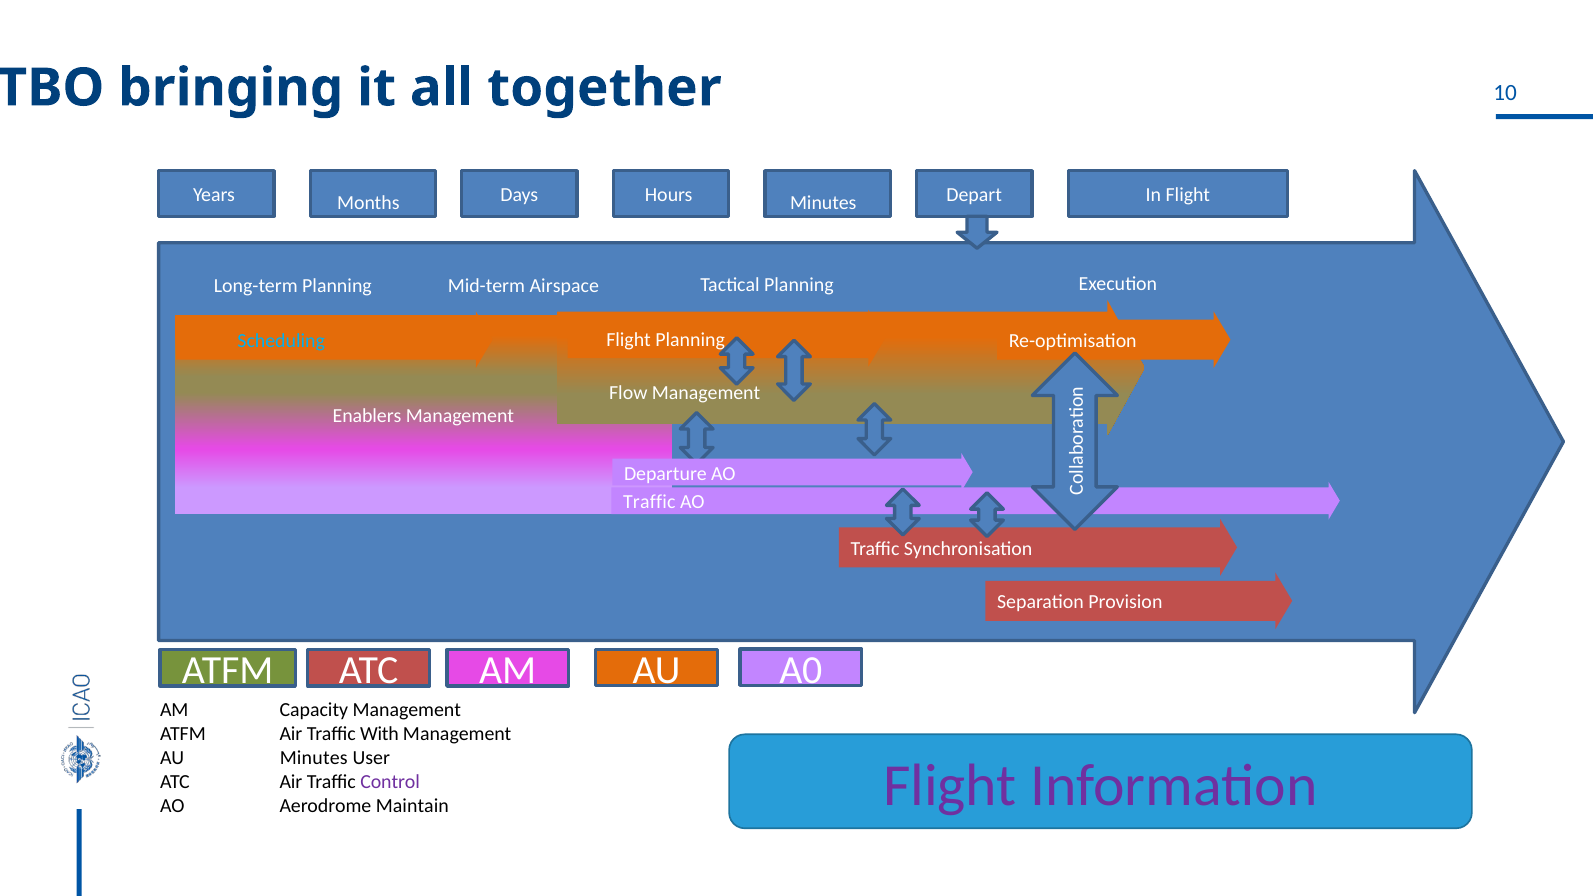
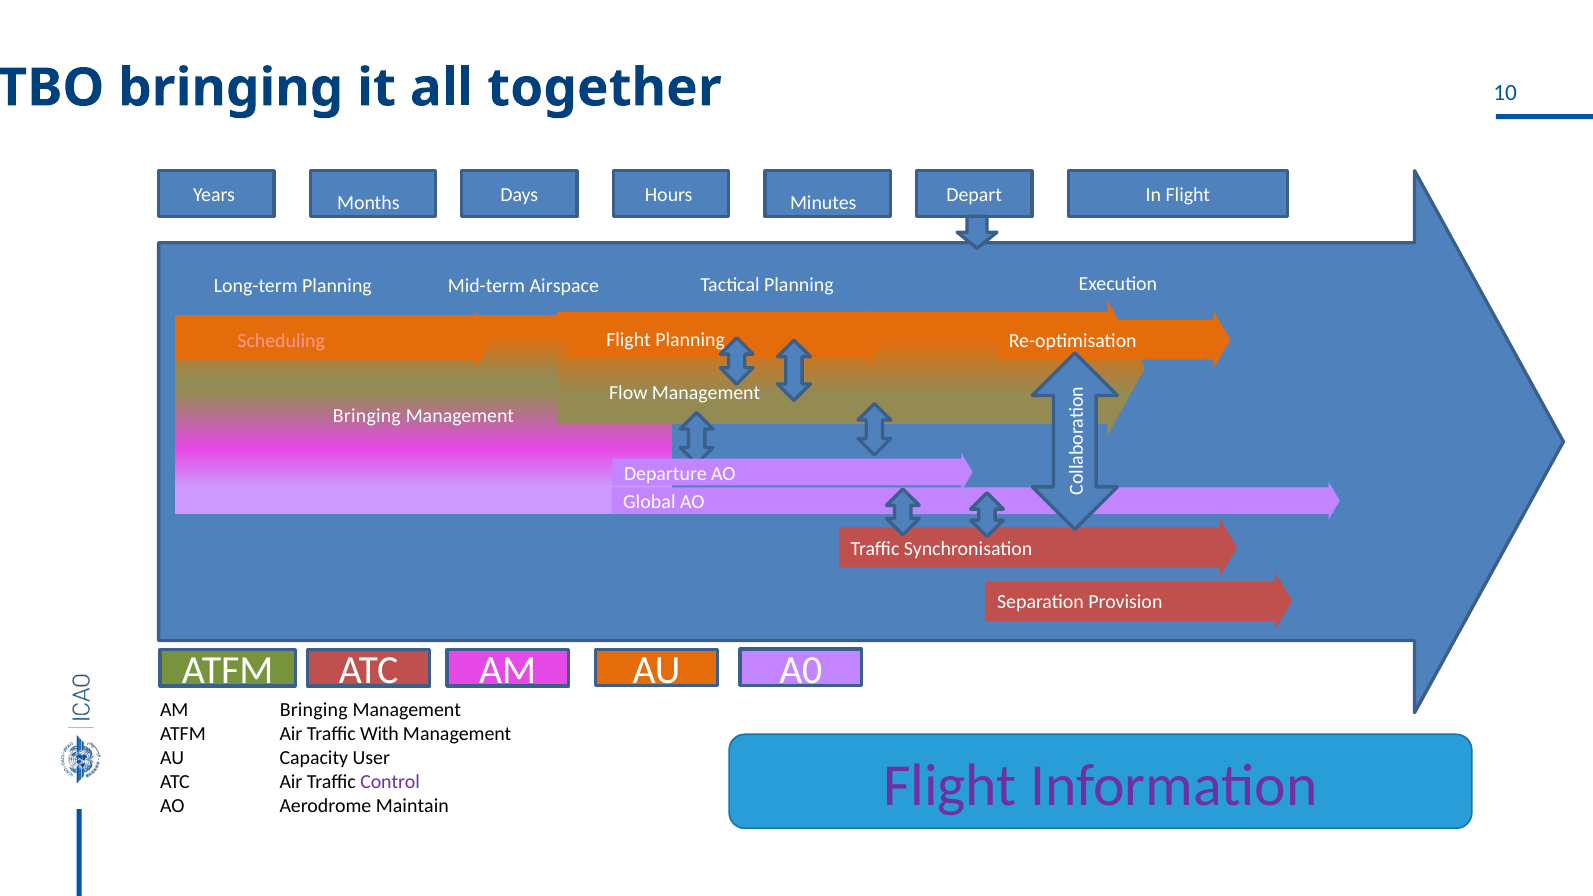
Scheduling colour: light blue -> pink
Enablers at (367, 416): Enablers -> Bringing
Traffic at (649, 502): Traffic -> Global
AM Capacity: Capacity -> Bringing
AU Minutes: Minutes -> Capacity
